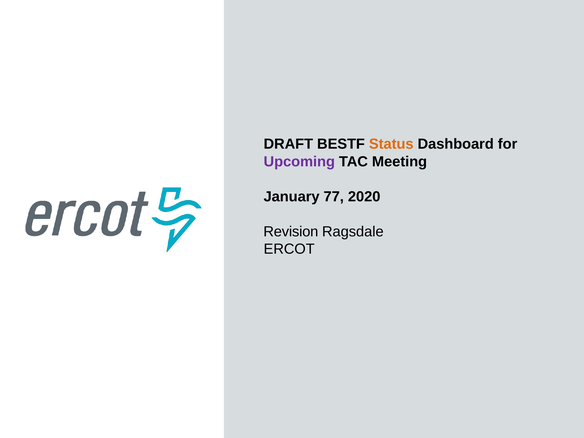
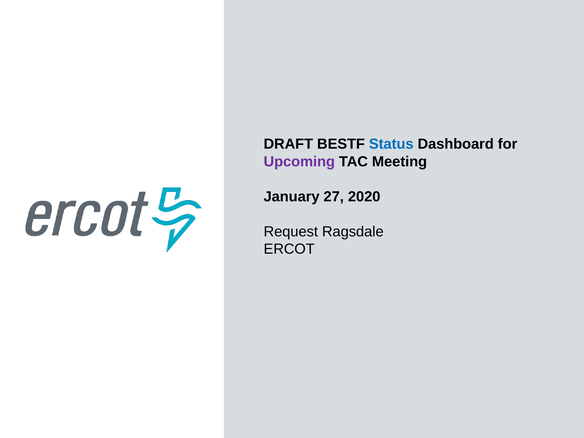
Status colour: orange -> blue
77: 77 -> 27
Revision: Revision -> Request
